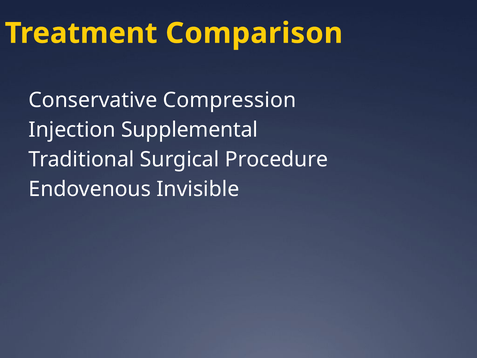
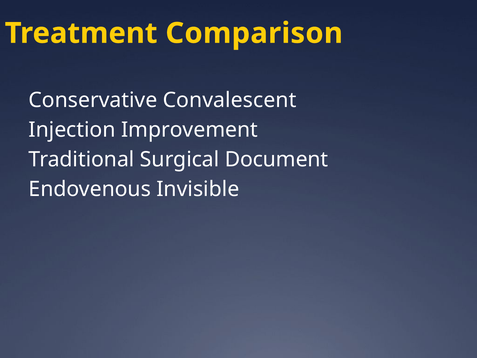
Compression: Compression -> Convalescent
Supplemental: Supplemental -> Improvement
Procedure: Procedure -> Document
